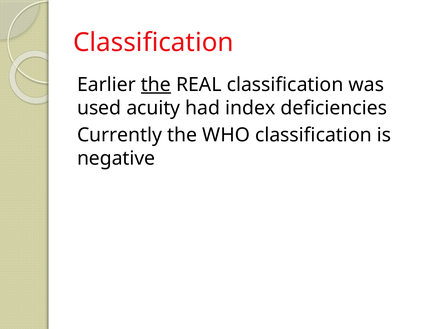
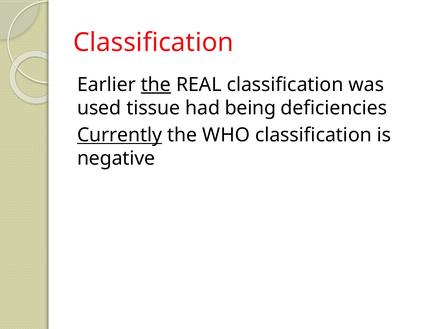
acuity: acuity -> tissue
index: index -> being
Currently underline: none -> present
